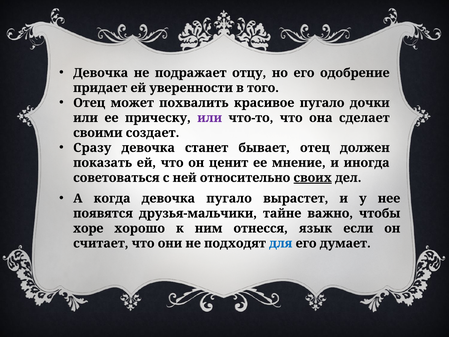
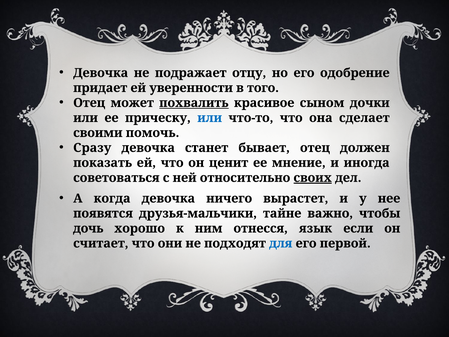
похвалить underline: none -> present
красивое пугало: пугало -> сыном
или at (210, 118) colour: purple -> blue
создает: создает -> помочь
девочка пугало: пугало -> ничего
хоре: хоре -> дочь
думает: думает -> первой
